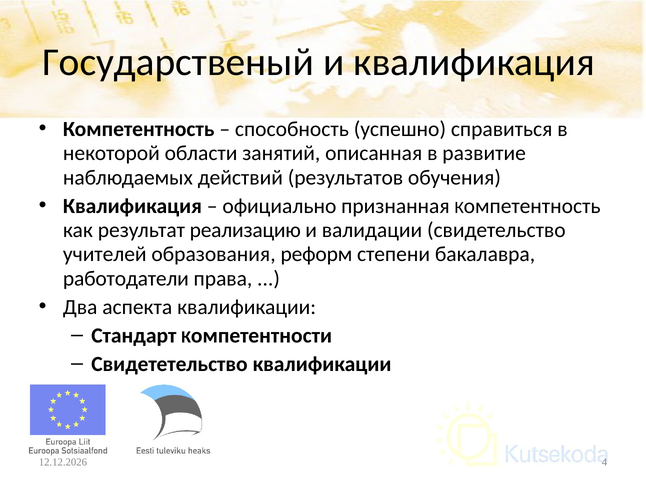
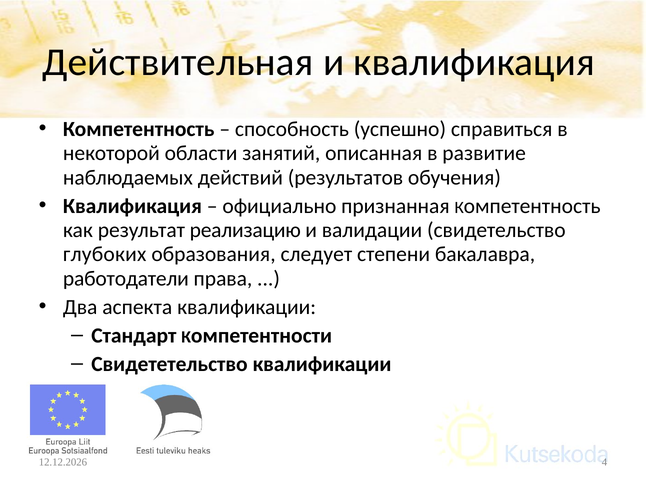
Государственый: Государственый -> Действительная
учителей: учителей -> глубоких
реформ: реформ -> следует
